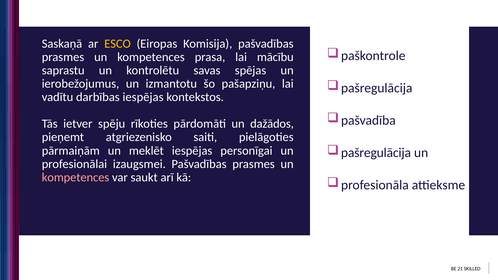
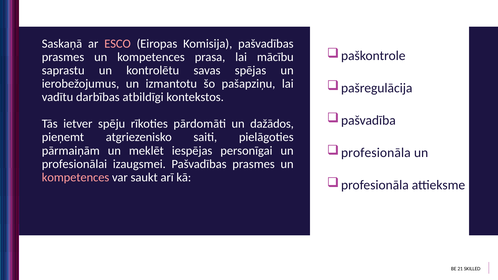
ESCO colour: yellow -> pink
darbības iespējas: iespējas -> atbildīgi
pašregulācija at (376, 153): pašregulācija -> profesionāla
